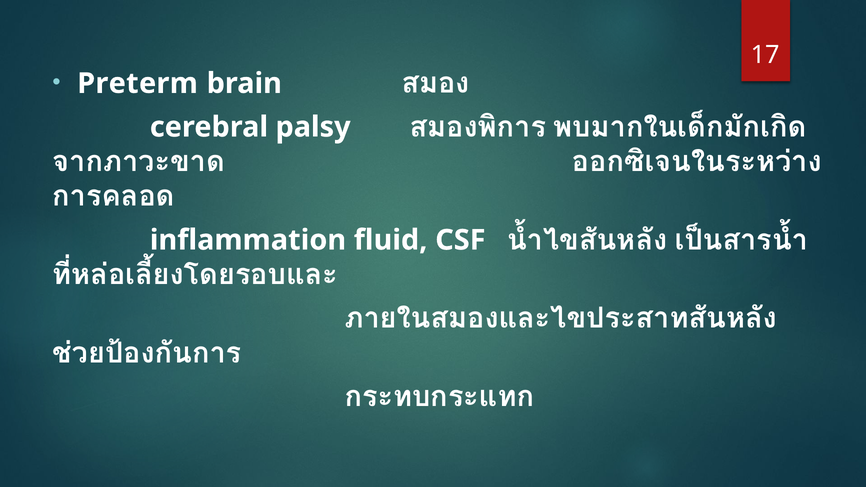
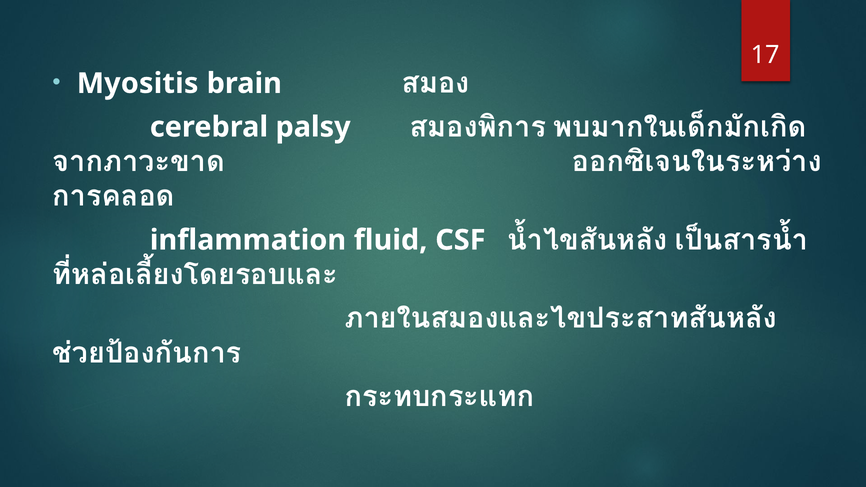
Preterm: Preterm -> Myositis
